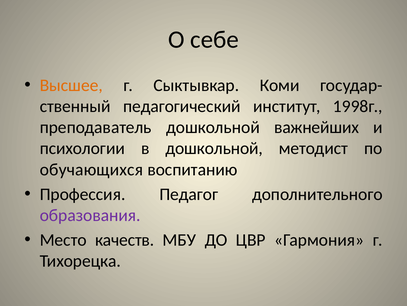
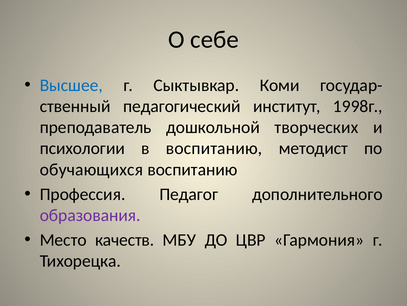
Высшее colour: orange -> blue
важнейших: важнейших -> творческих
в дошкольной: дошкольной -> воспитанию
